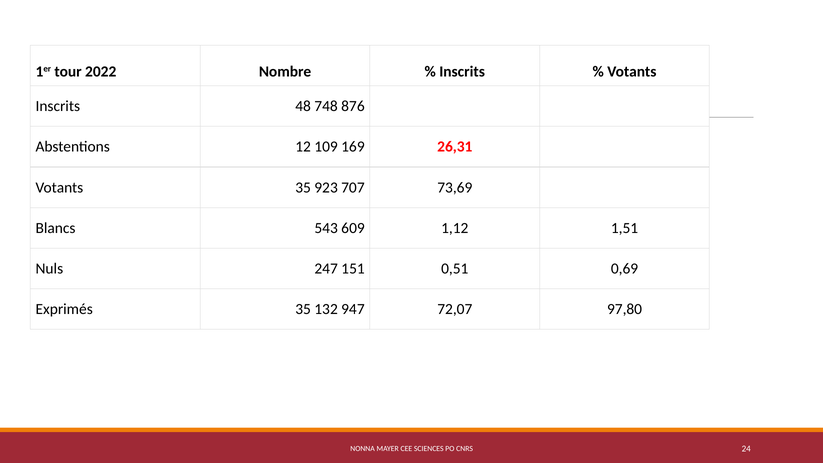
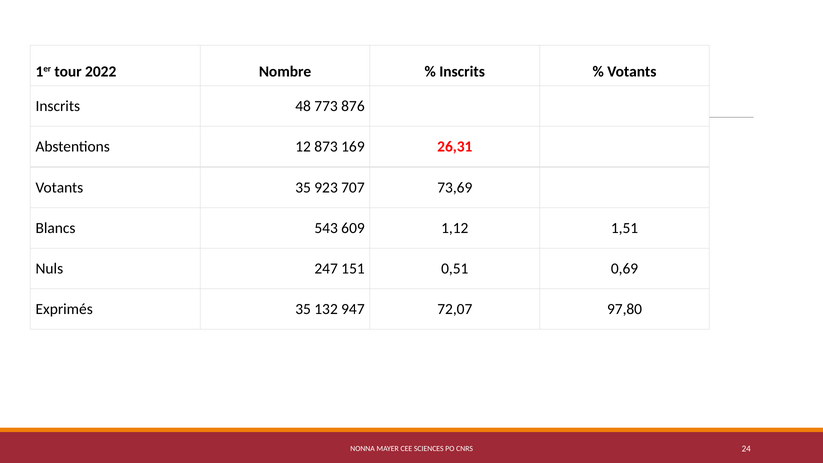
748: 748 -> 773
109: 109 -> 873
